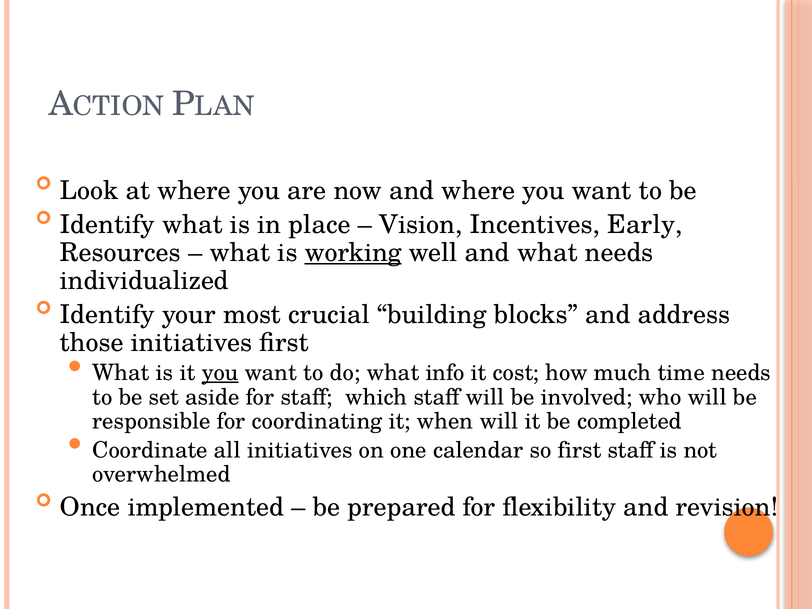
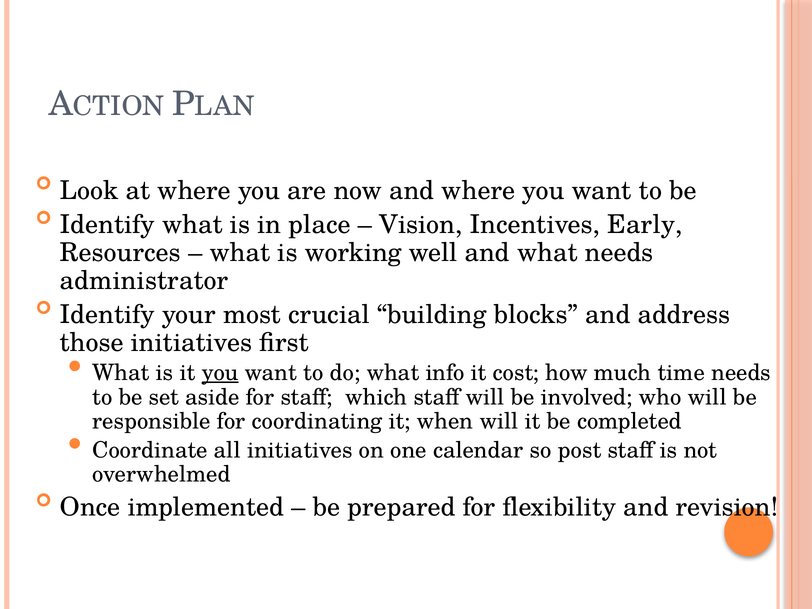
working underline: present -> none
individualized: individualized -> administrator
so first: first -> post
